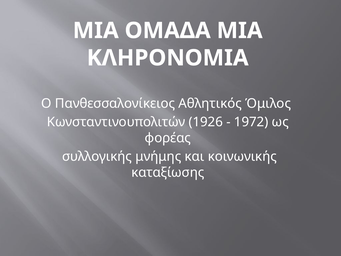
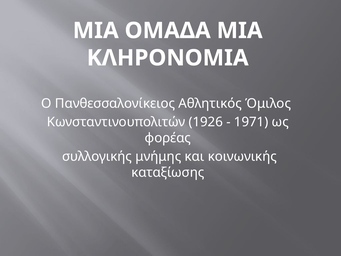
1972: 1972 -> 1971
